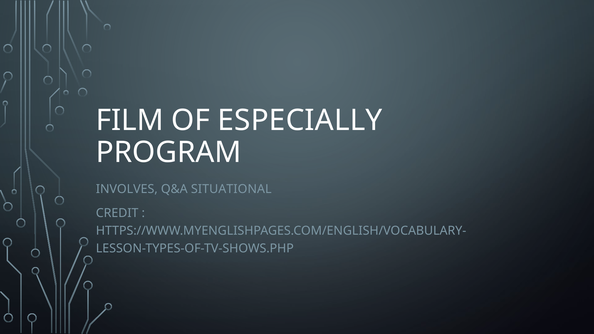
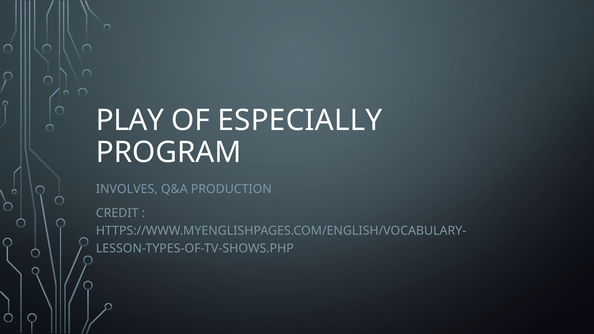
FILM: FILM -> PLAY
SITUATIONAL: SITUATIONAL -> PRODUCTION
